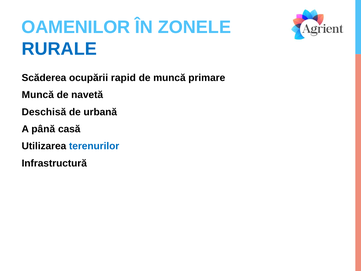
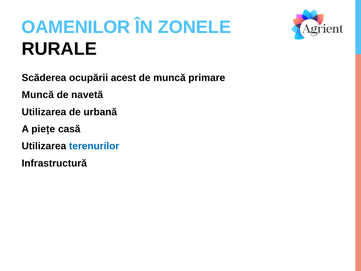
RURALE colour: blue -> black
rapid: rapid -> acest
Deschisă at (44, 112): Deschisă -> Utilizarea
până: până -> piețe
